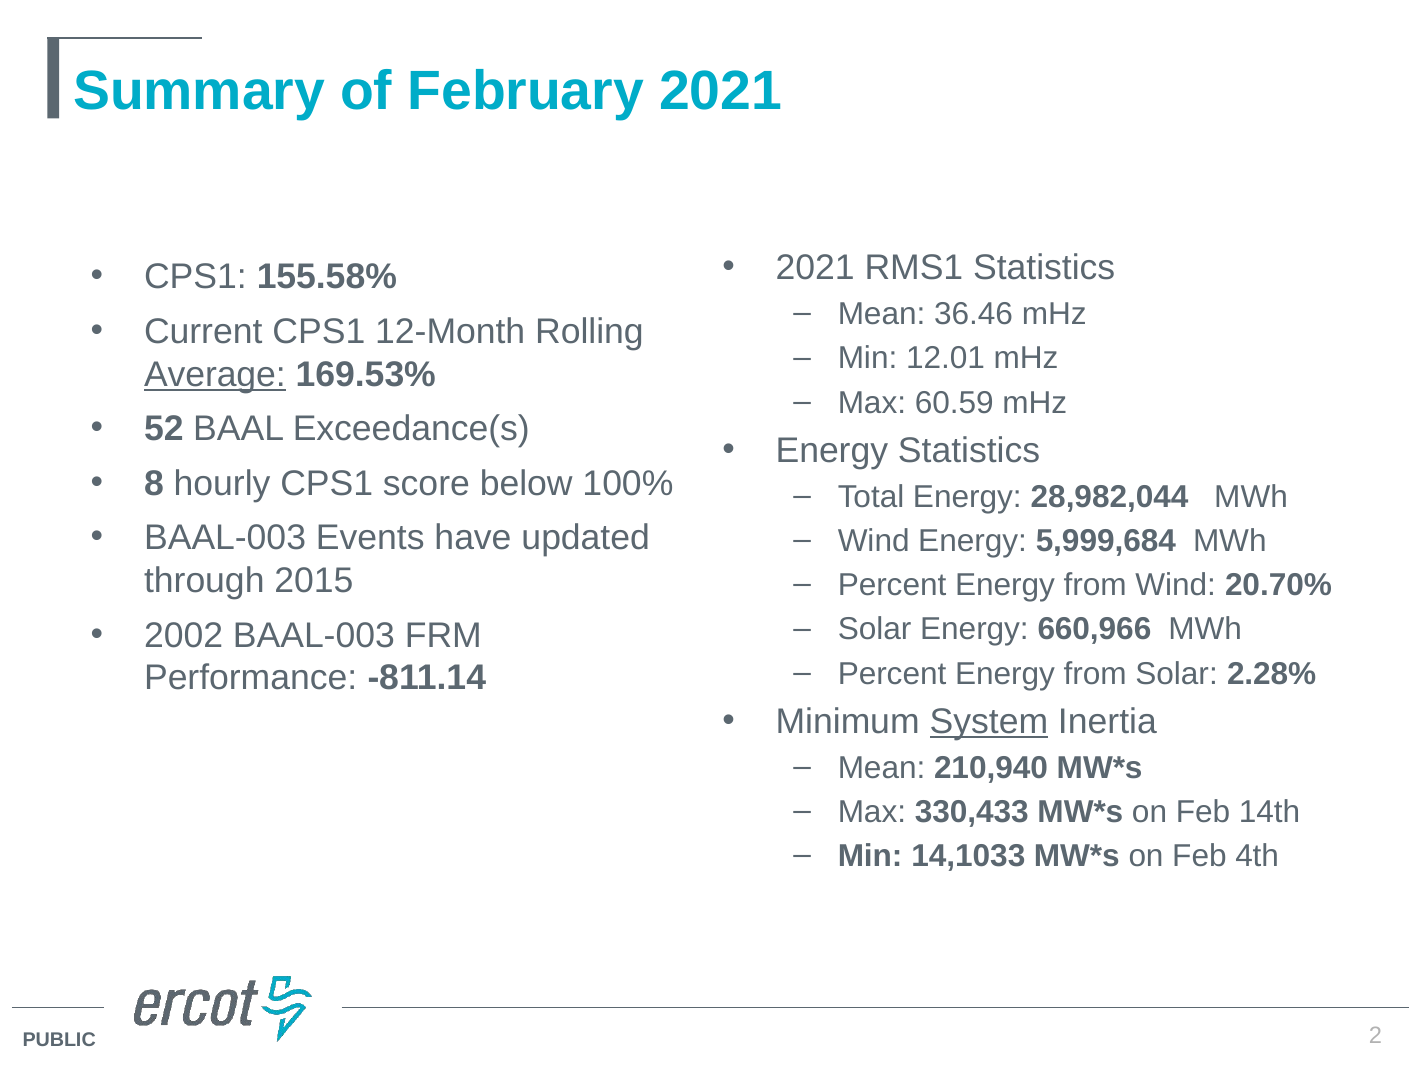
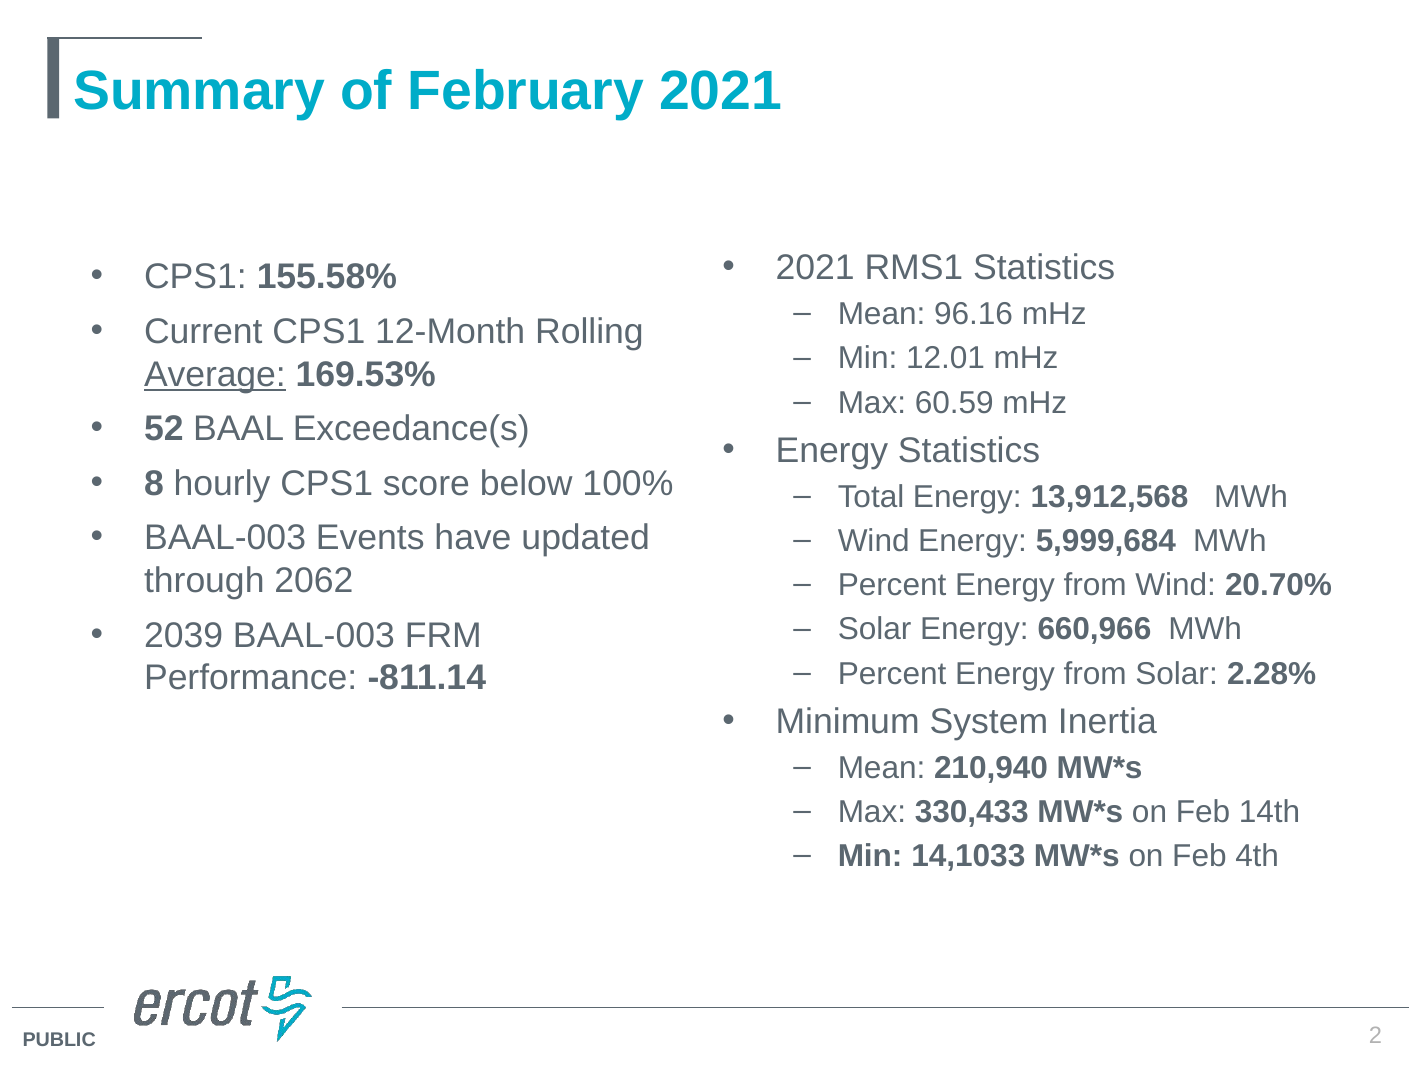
36.46: 36.46 -> 96.16
28,982,044: 28,982,044 -> 13,912,568
2015: 2015 -> 2062
2002: 2002 -> 2039
System underline: present -> none
